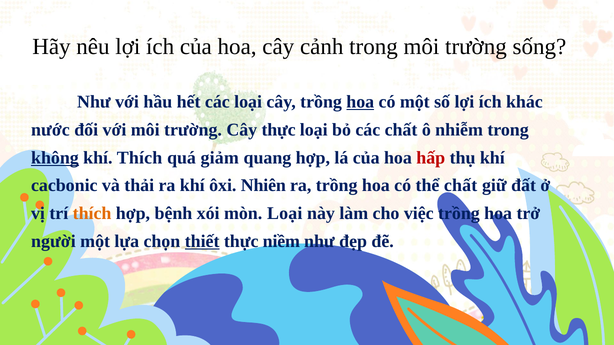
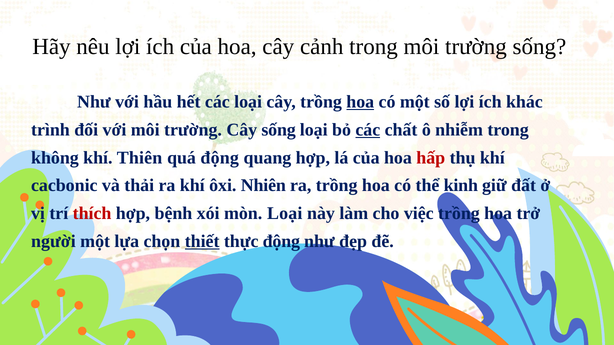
nước: nước -> trình
Cây thực: thực -> sống
các at (368, 130) underline: none -> present
không underline: present -> none
khí Thích: Thích -> Thiên
quá giảm: giảm -> động
thể chất: chất -> kinh
thích at (92, 214) colour: orange -> red
thực niềm: niềm -> động
